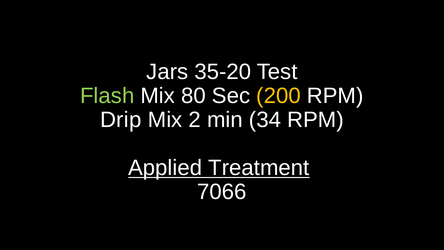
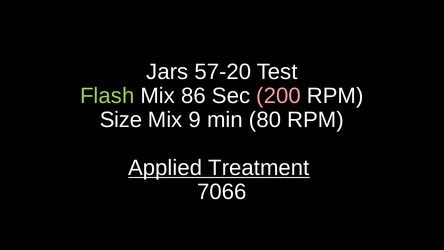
35-20: 35-20 -> 57-20
80: 80 -> 86
200 colour: yellow -> pink
Drip: Drip -> Size
2: 2 -> 9
34: 34 -> 80
